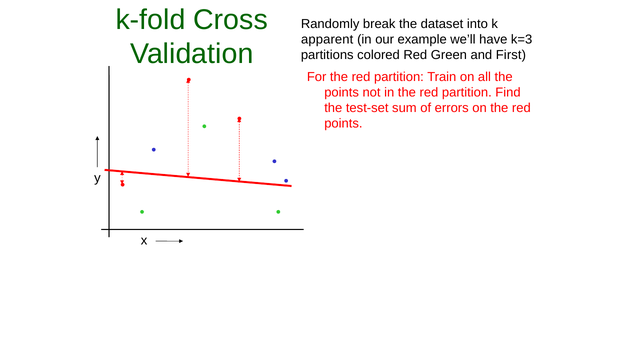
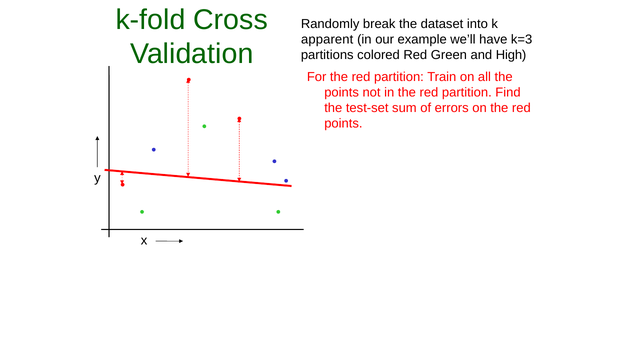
First: First -> High
